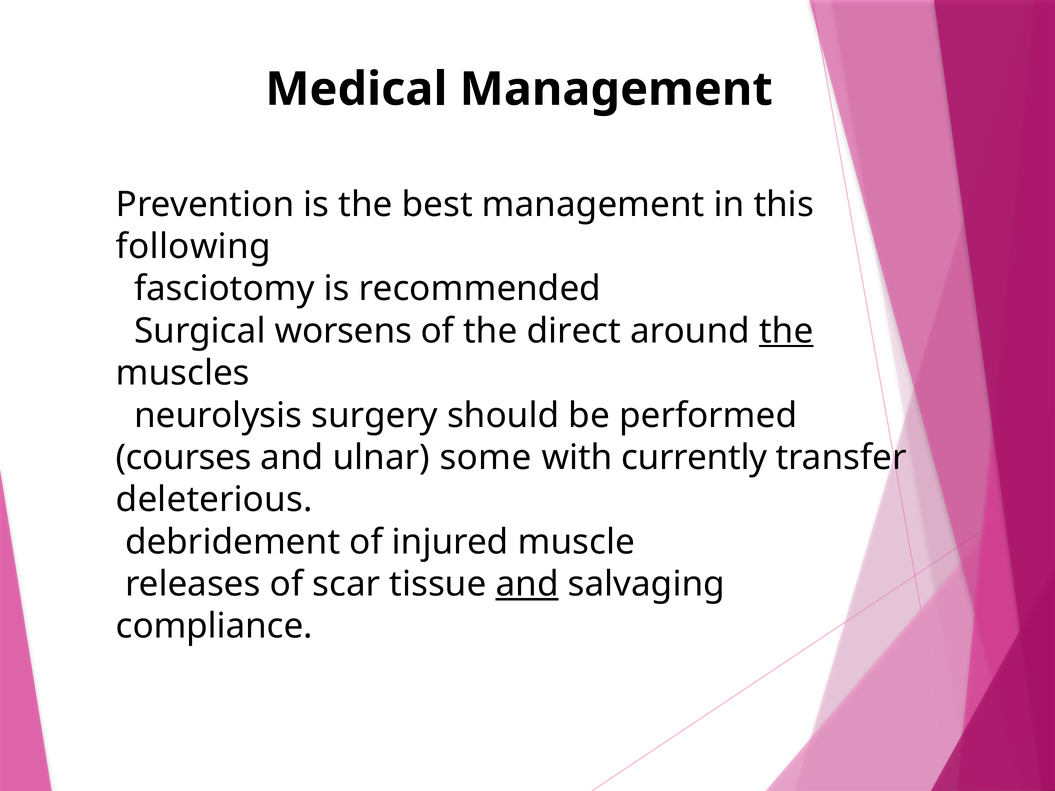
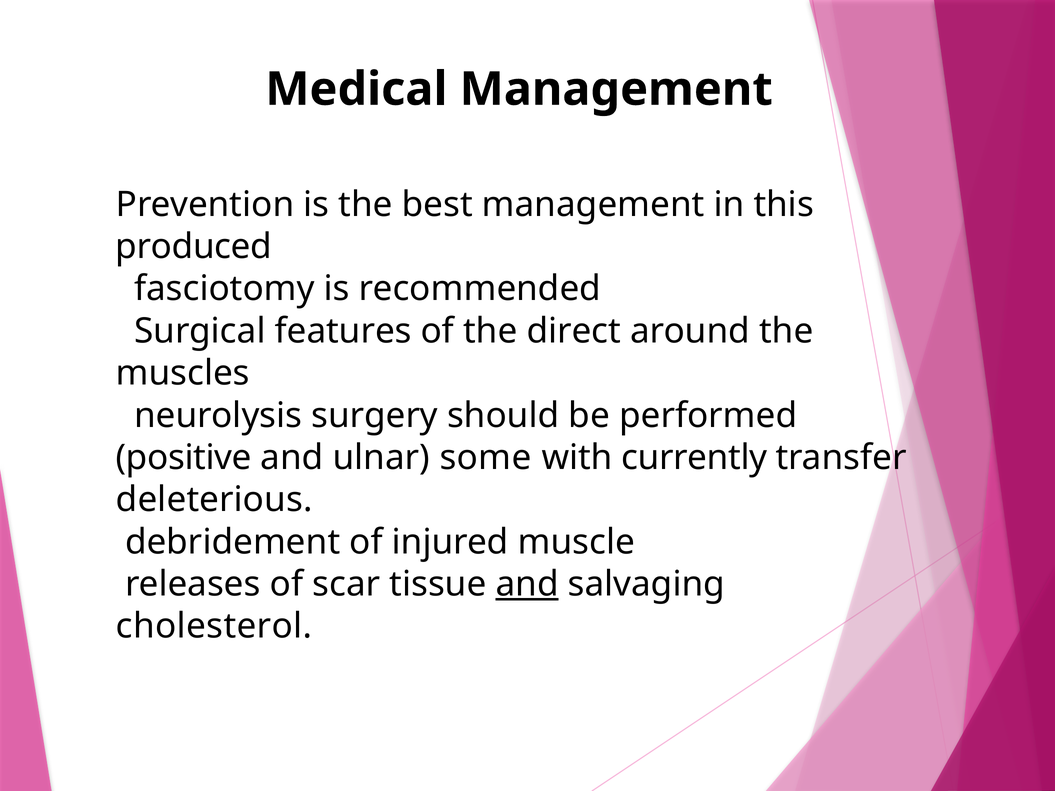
following: following -> produced
worsens: worsens -> features
the at (786, 331) underline: present -> none
courses: courses -> positive
compliance: compliance -> cholesterol
